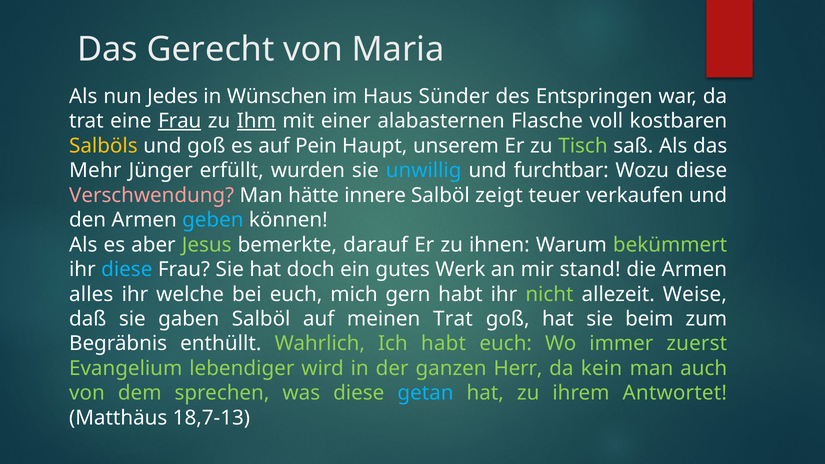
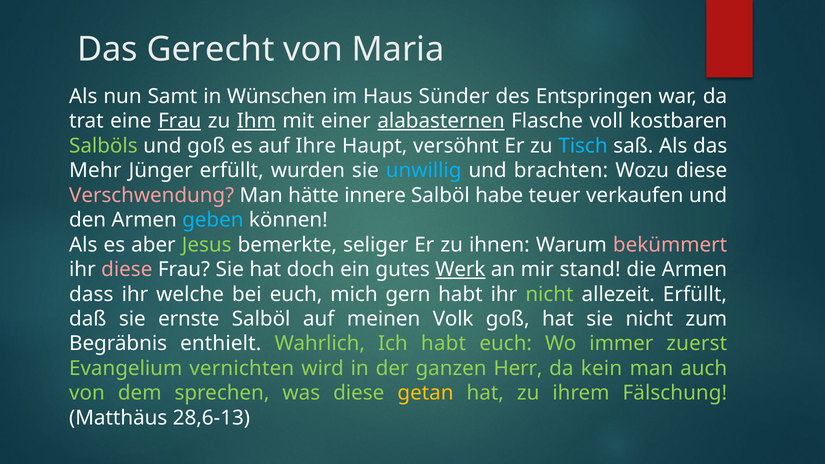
Jedes: Jedes -> Samt
alabasternen underline: none -> present
Salböls colour: yellow -> light green
Pein: Pein -> Ihre
unserem: unserem -> versöhnt
Tisch colour: light green -> light blue
furchtbar: furchtbar -> brachten
zeigt: zeigt -> habe
darauf: darauf -> seliger
bekümmert colour: light green -> pink
diese at (127, 269) colour: light blue -> pink
Werk underline: none -> present
alles at (91, 294): alles -> dass
allezeit Weise: Weise -> Erfüllt
gaben: gaben -> ernste
meinen Trat: Trat -> Volk
sie beim: beim -> nicht
enthüllt: enthüllt -> enthielt
lebendiger: lebendiger -> vernichten
getan colour: light blue -> yellow
Antwortet: Antwortet -> Fälschung
18,7-13: 18,7-13 -> 28,6-13
